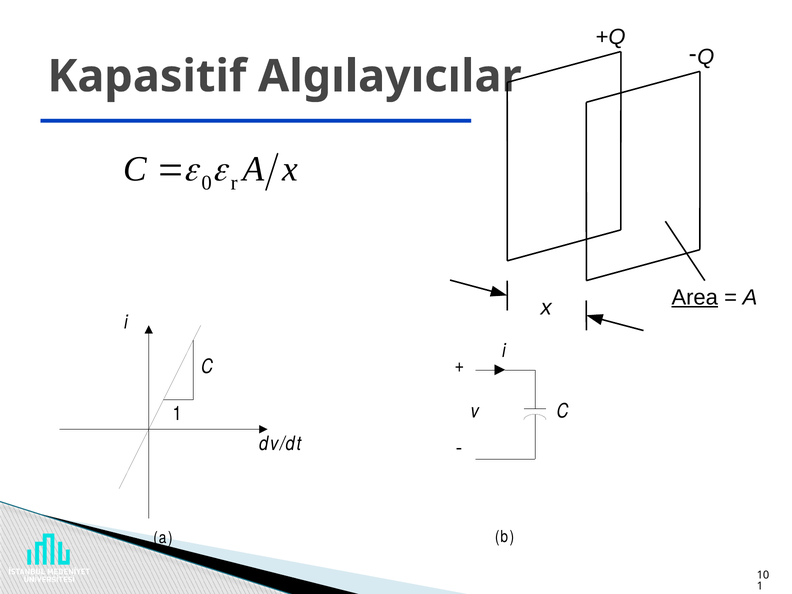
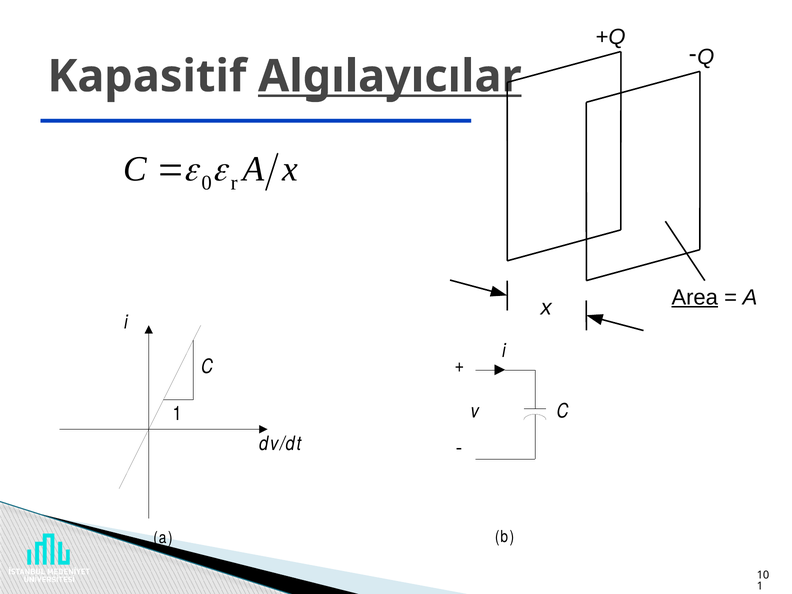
Algılayıcılar underline: none -> present
